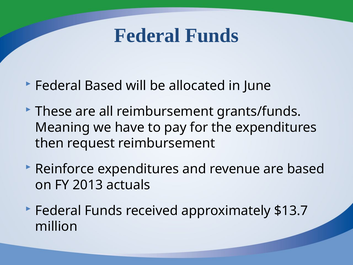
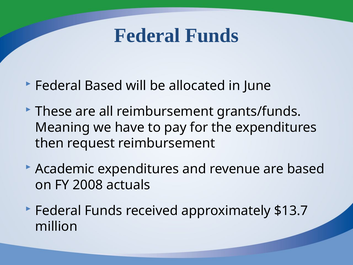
Reinforce: Reinforce -> Academic
2013: 2013 -> 2008
